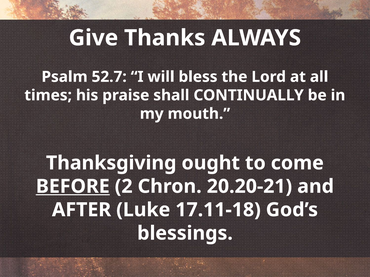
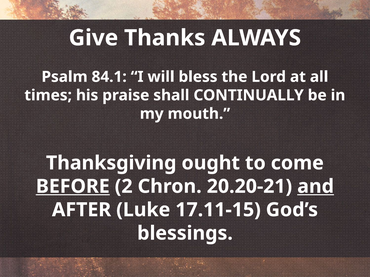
52.7: 52.7 -> 84.1
and underline: none -> present
17.11-18: 17.11-18 -> 17.11-15
